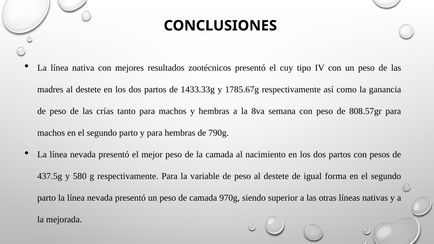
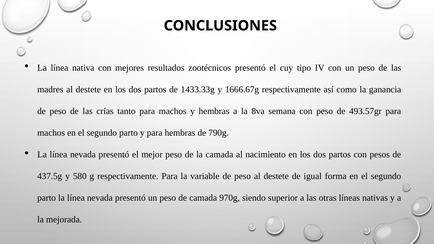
1785.67g: 1785.67g -> 1666.67g
808.57gr: 808.57gr -> 493.57gr
